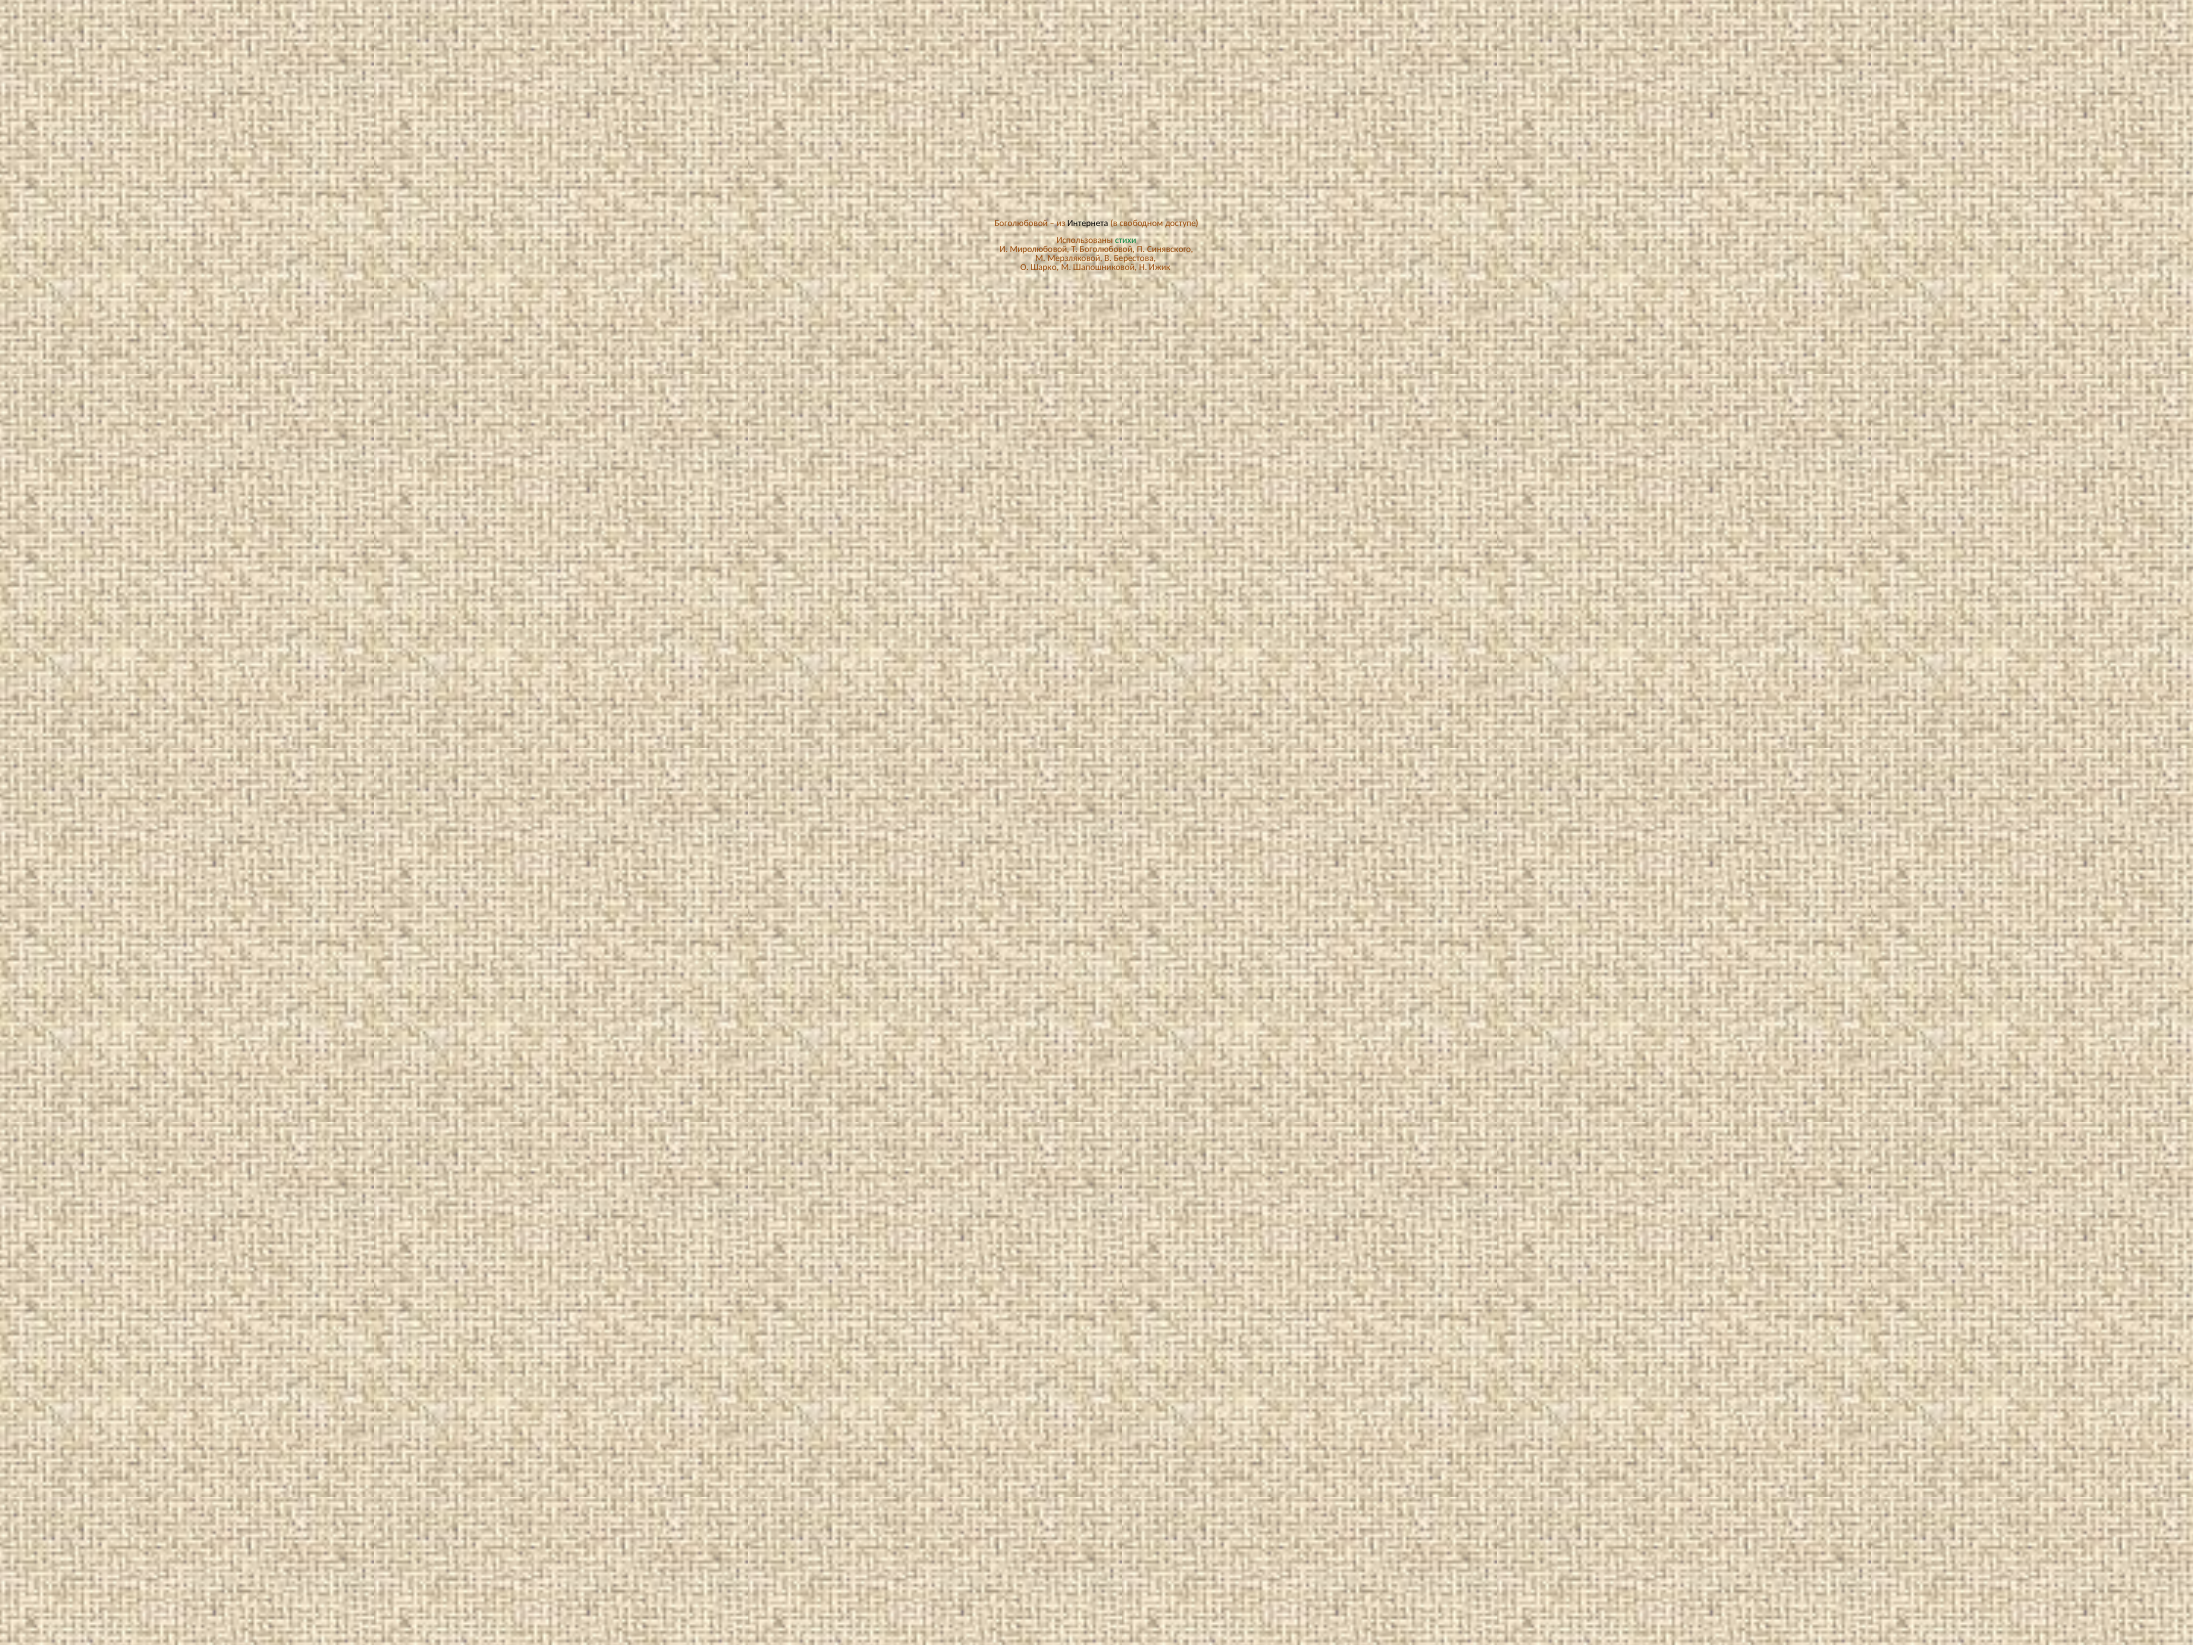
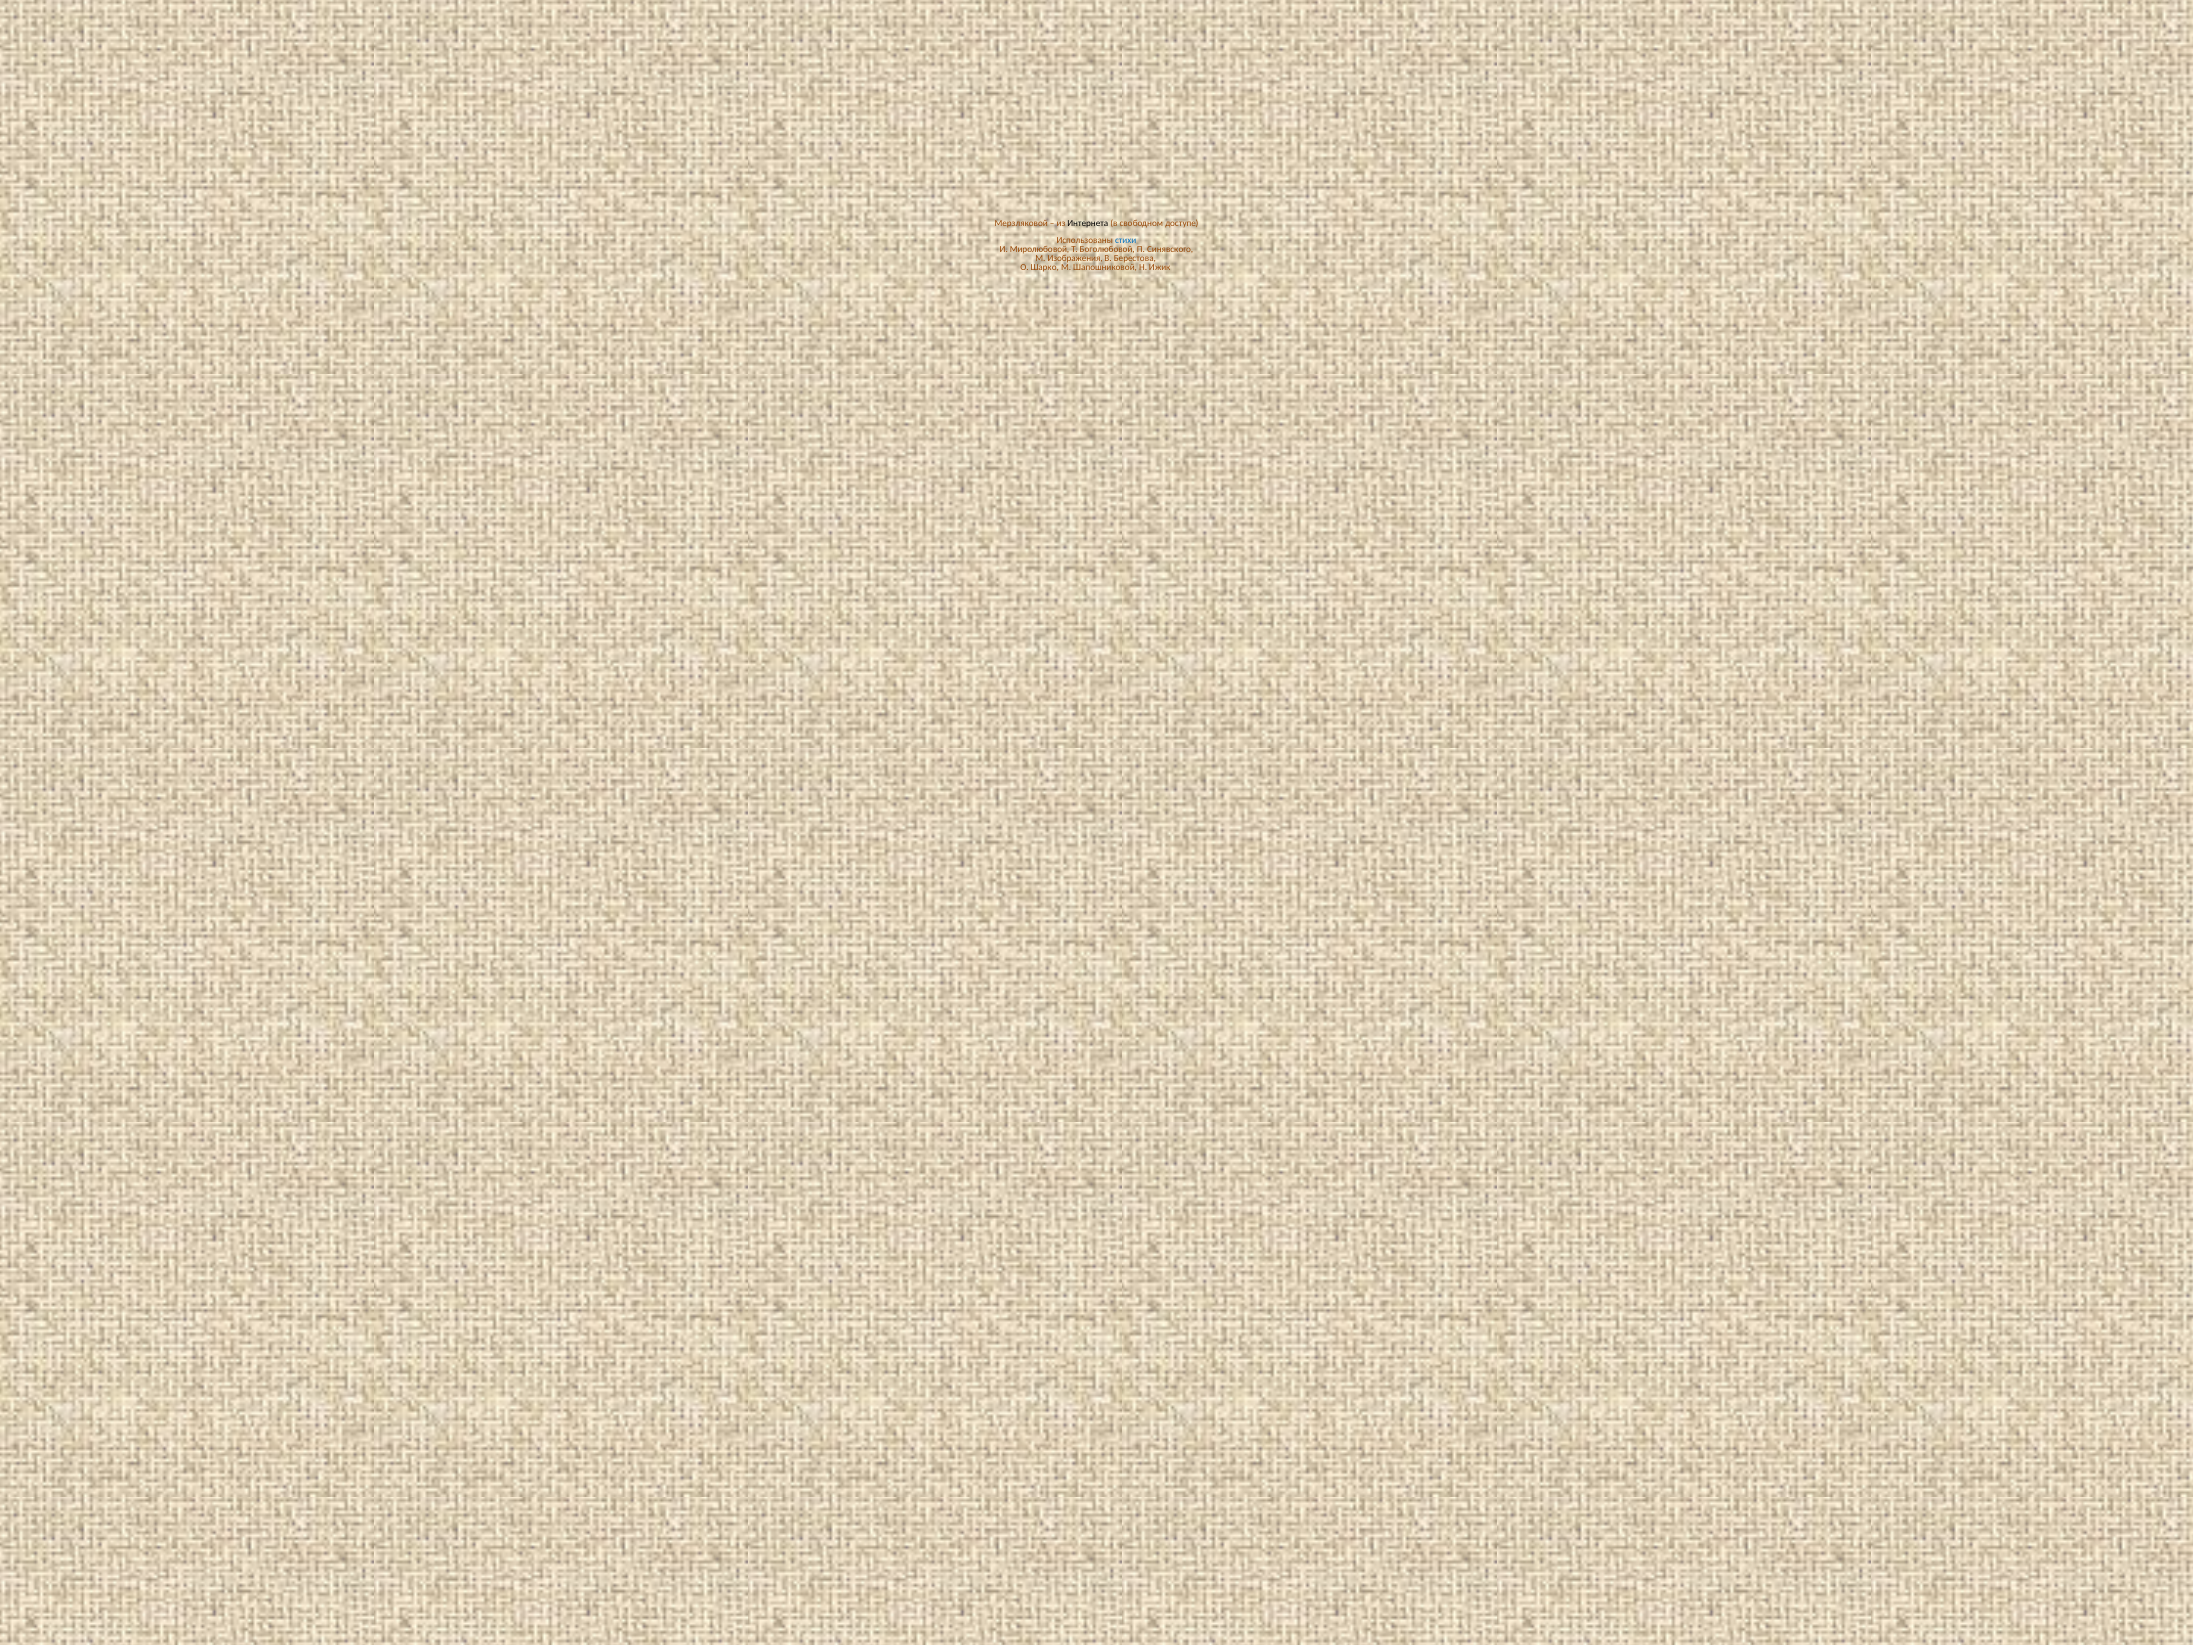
Боголюбовой at (1021, 223): Боголюбовой -> Мерзляковой
стихи colour: green -> blue
Мерзляковой: Мерзляковой -> Изображения
